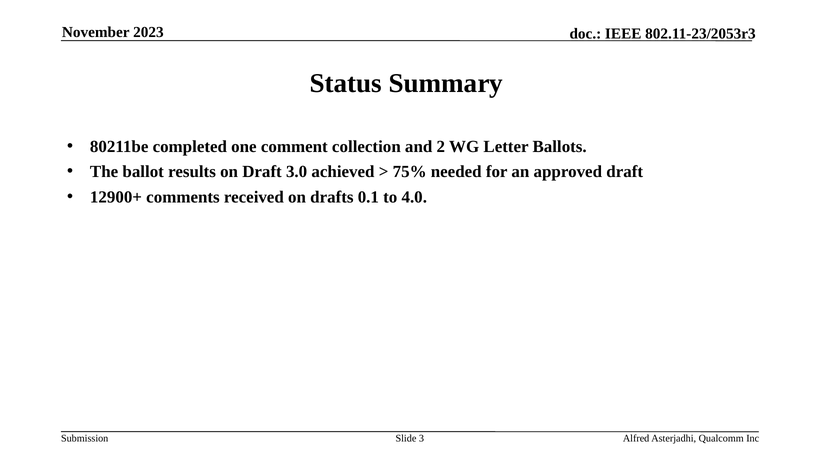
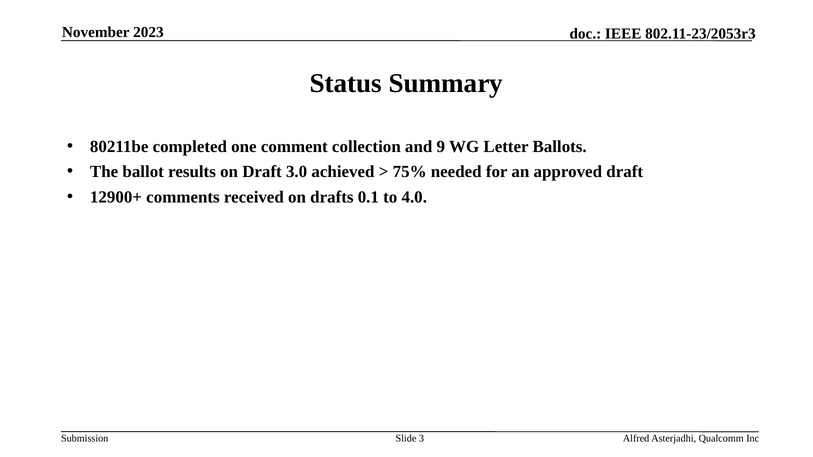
2: 2 -> 9
